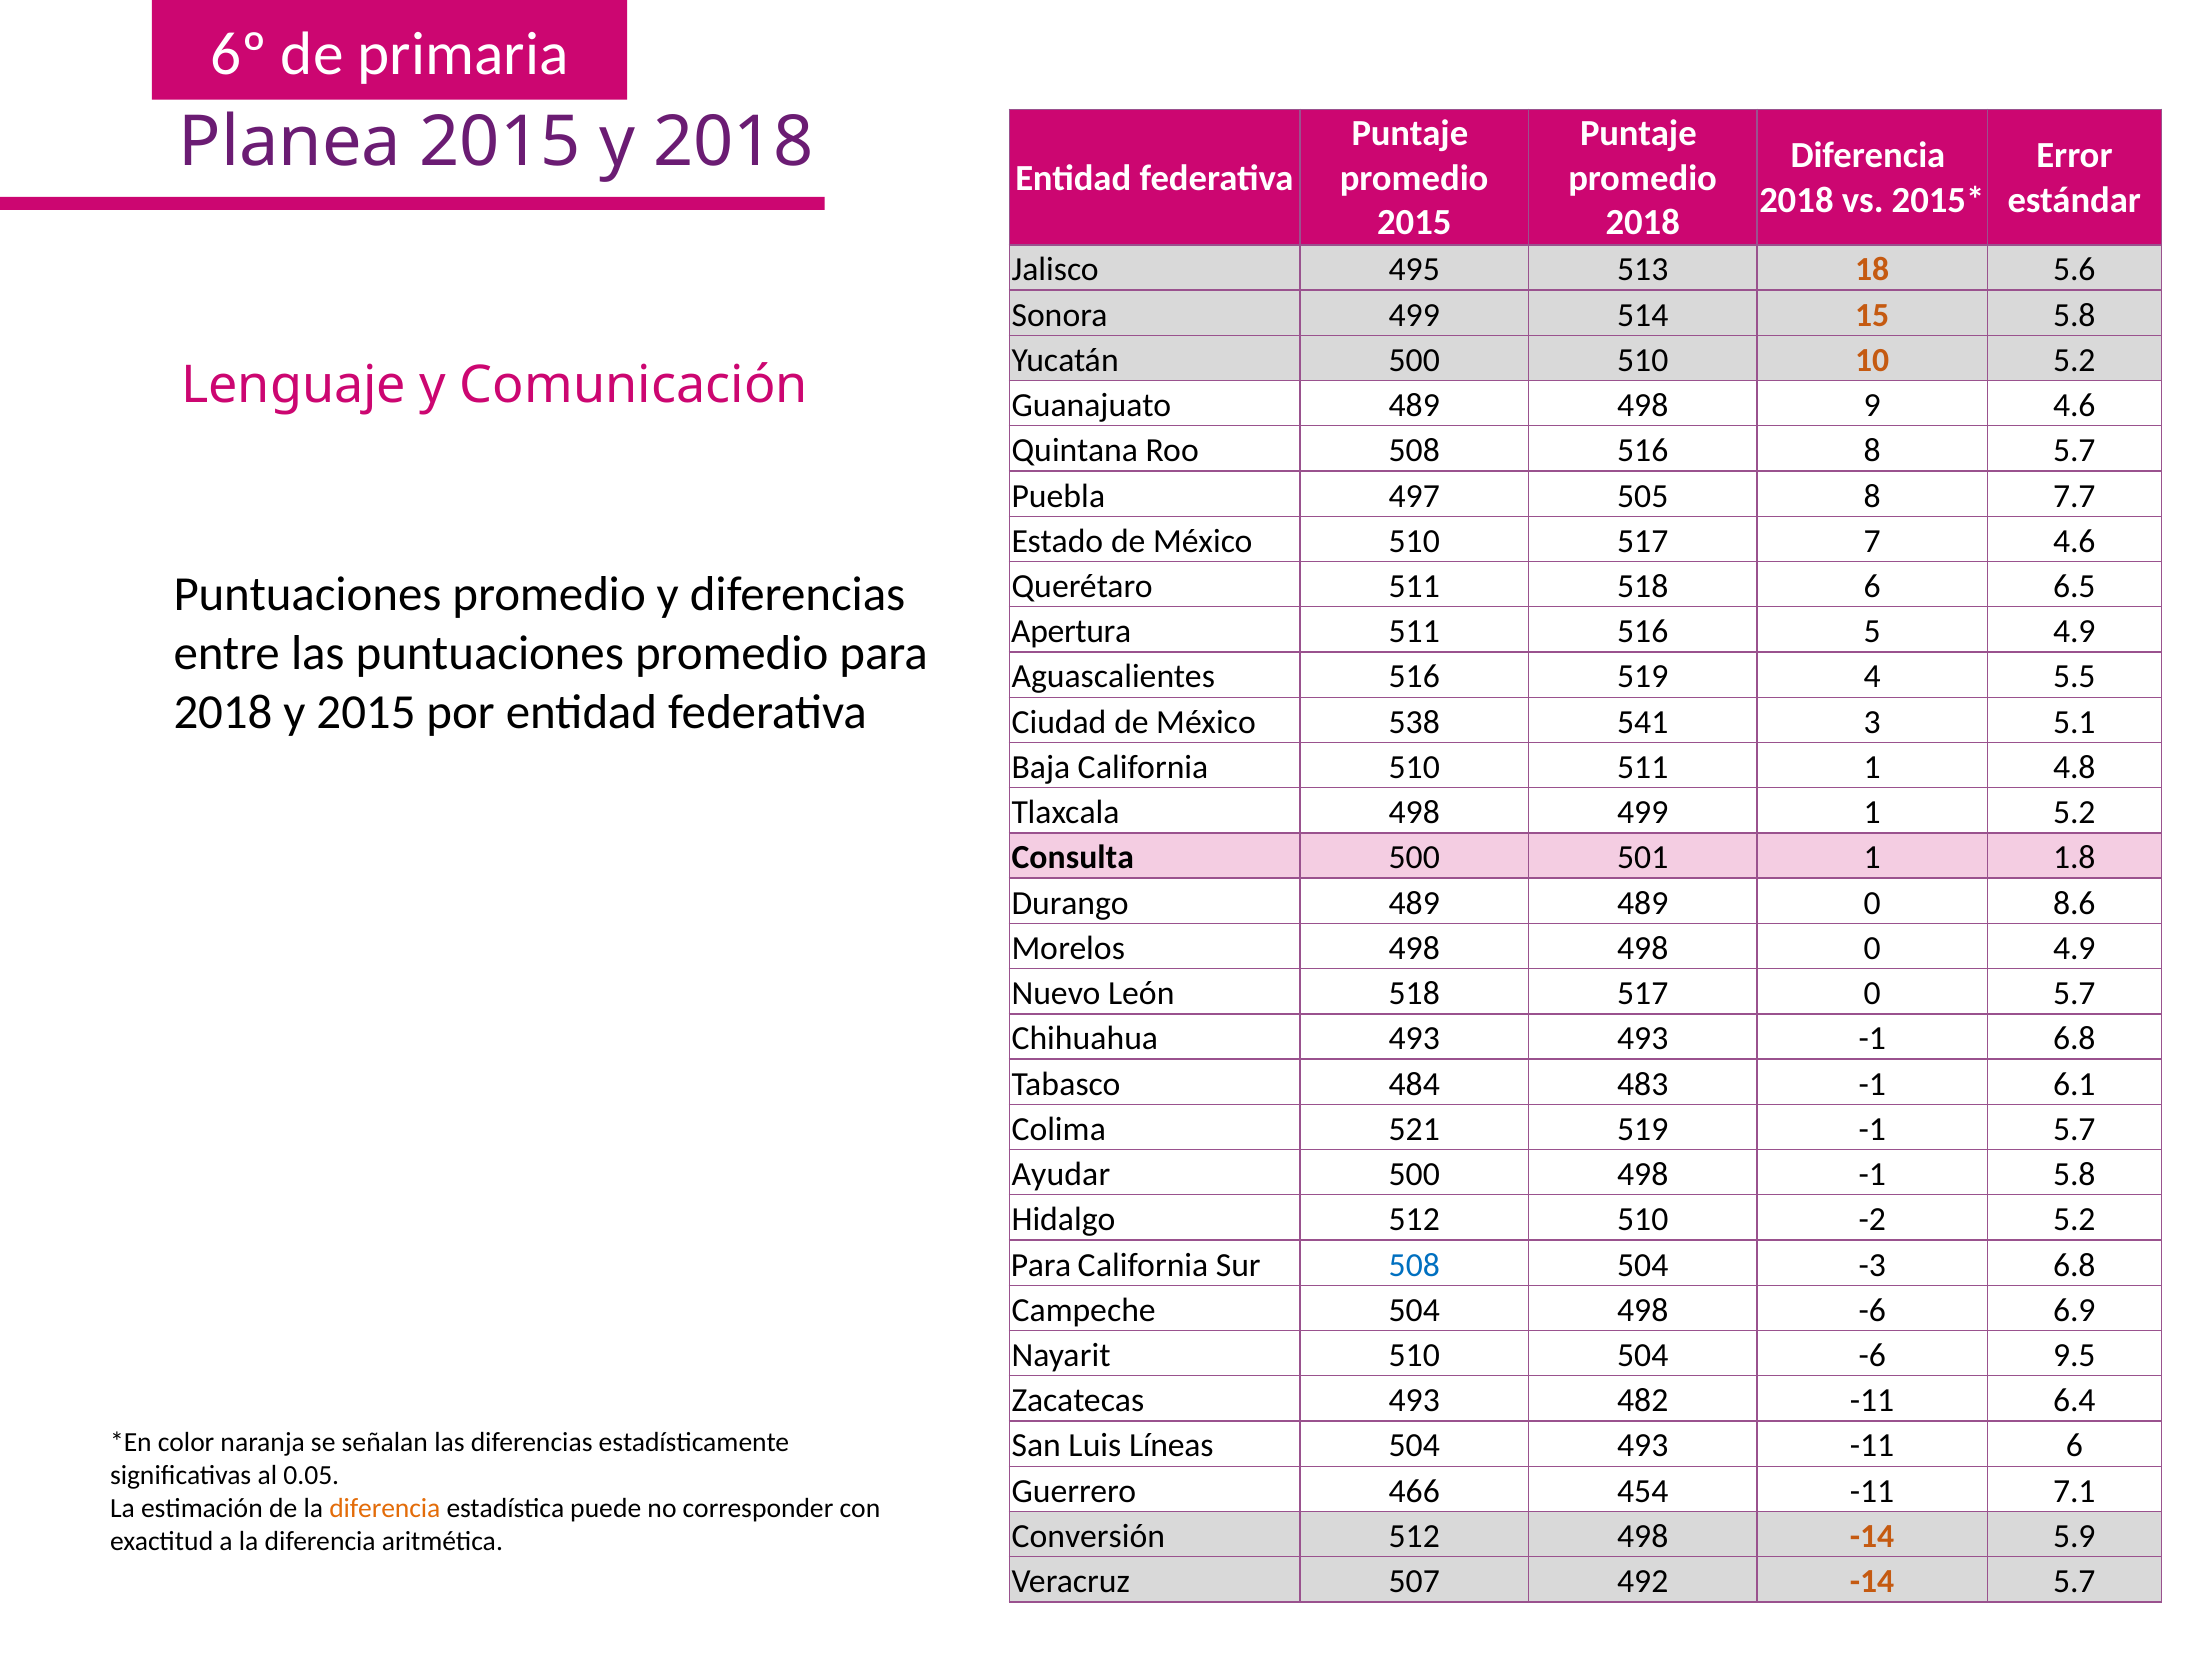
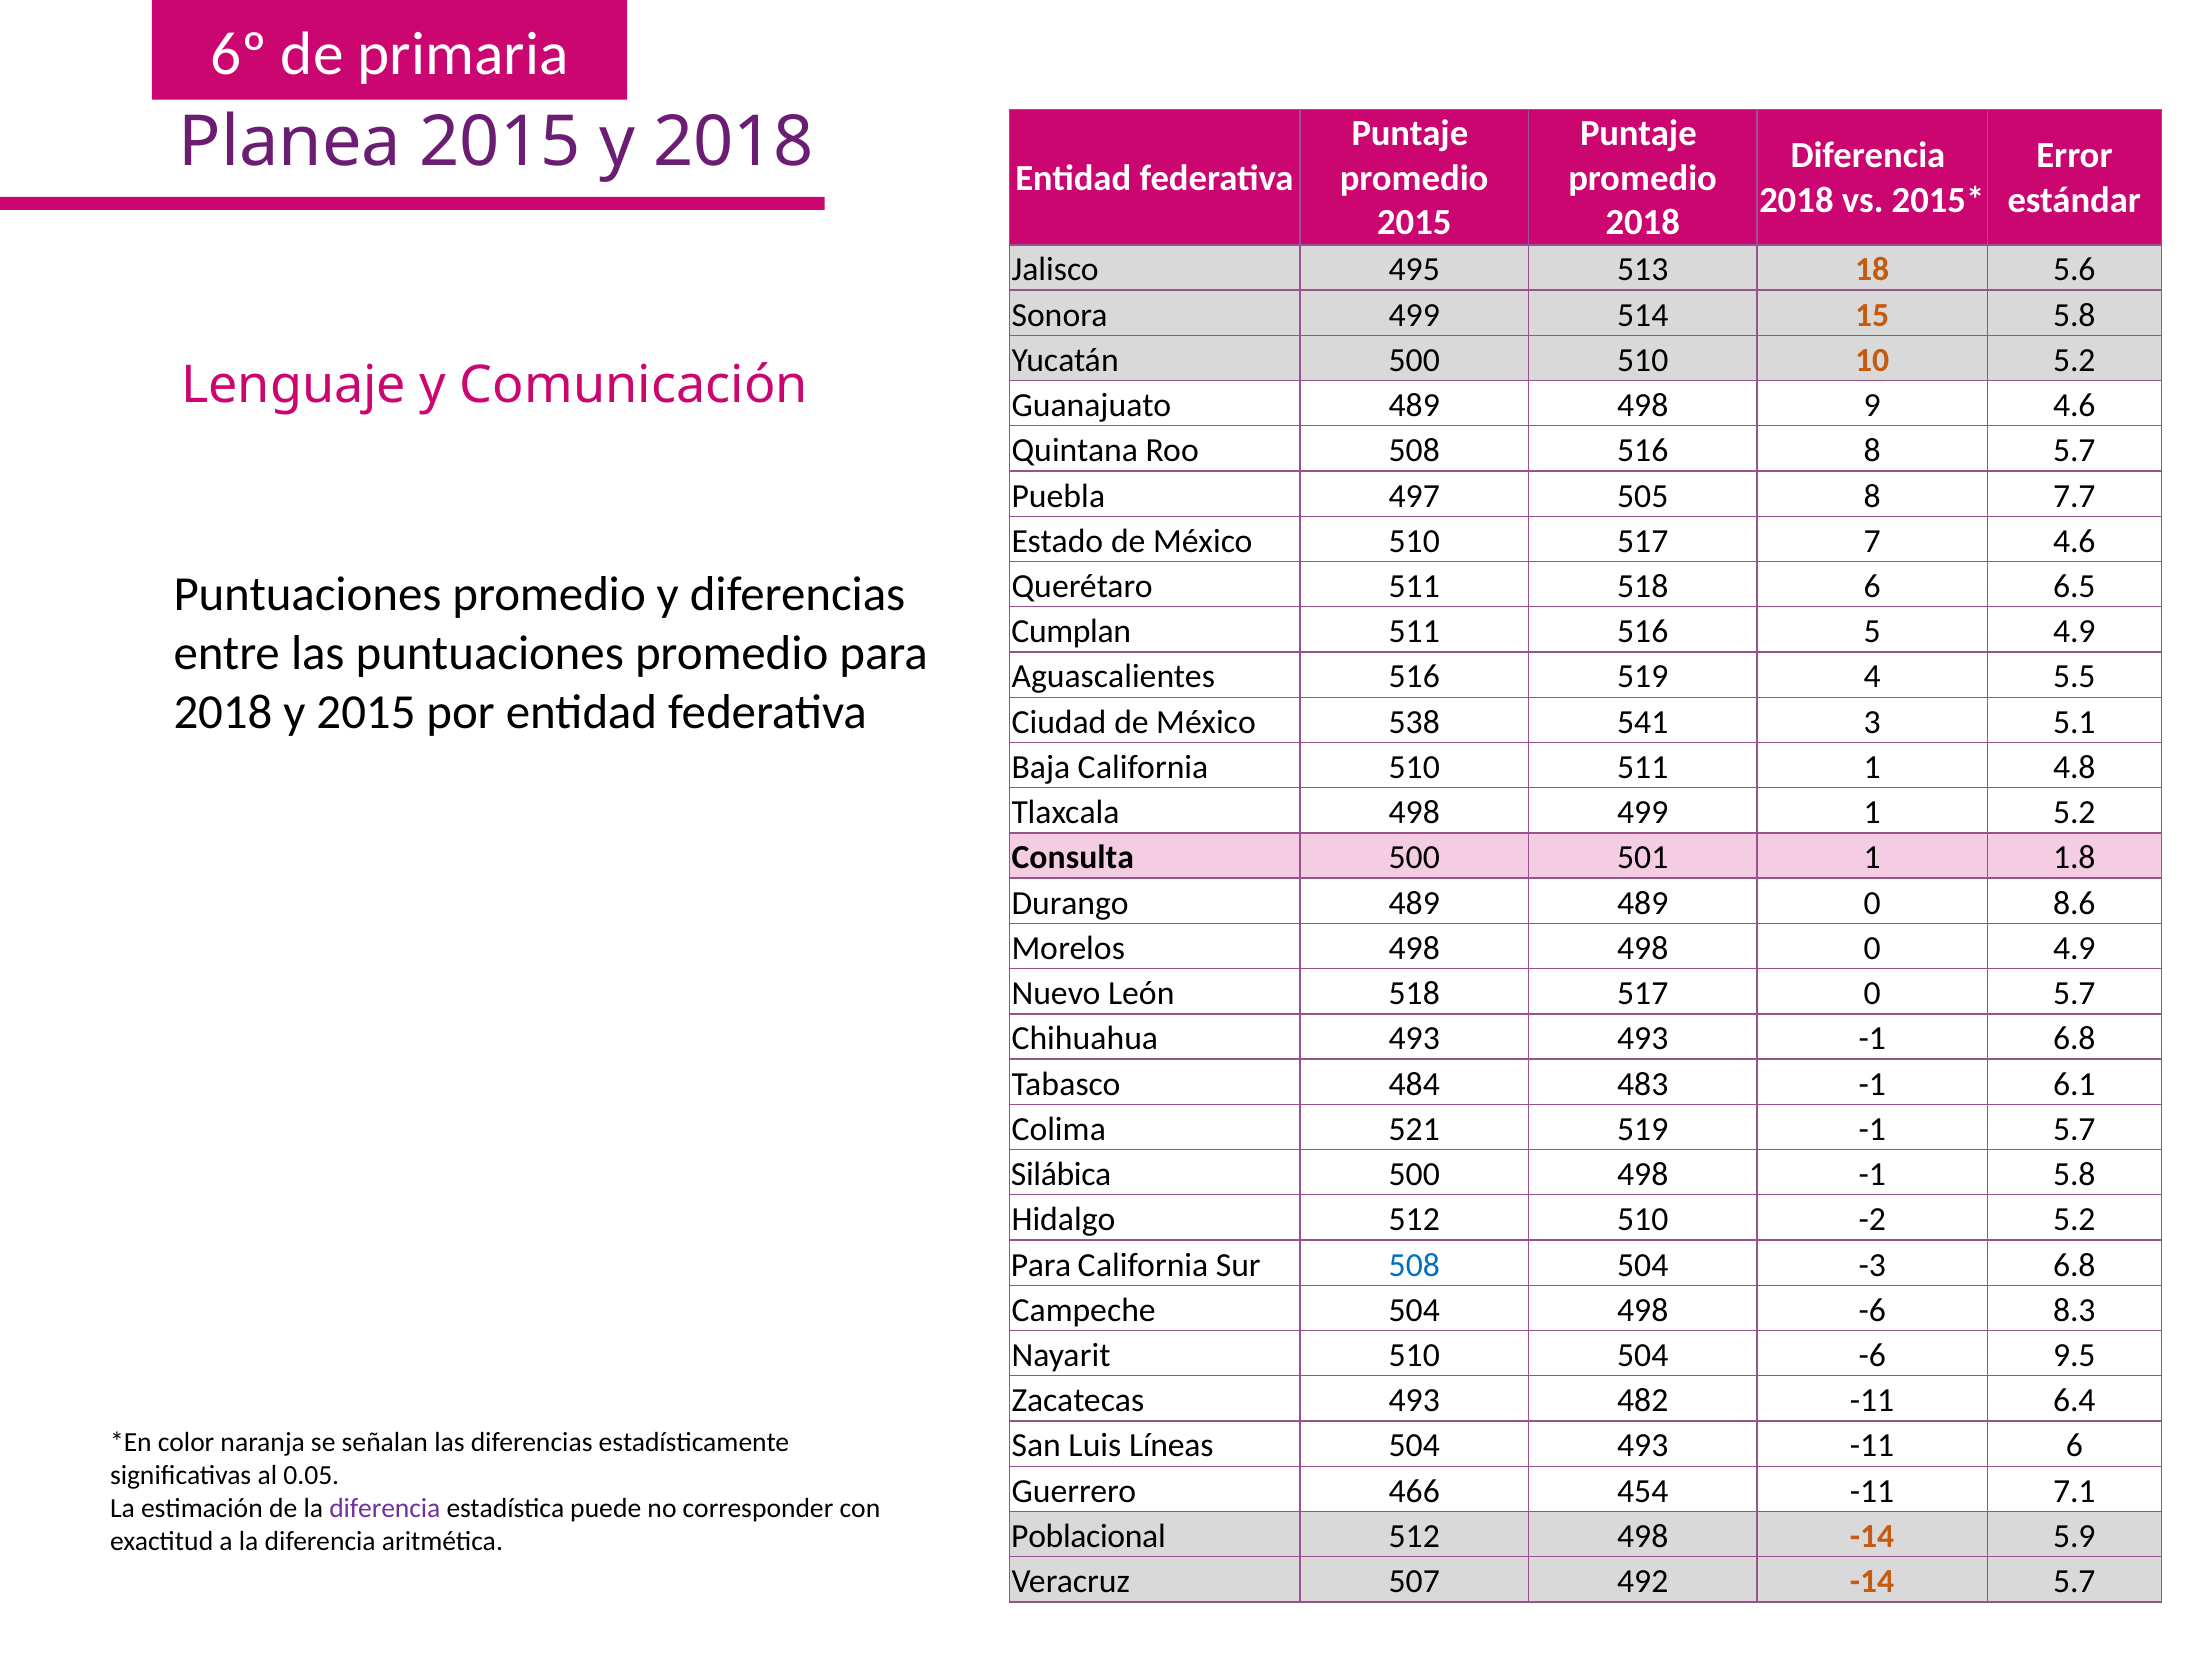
Apertura: Apertura -> Cumplan
Ayudar: Ayudar -> Silábica
6.9: 6.9 -> 8.3
diferencia at (385, 1508) colour: orange -> purple
Conversión: Conversión -> Poblacional
